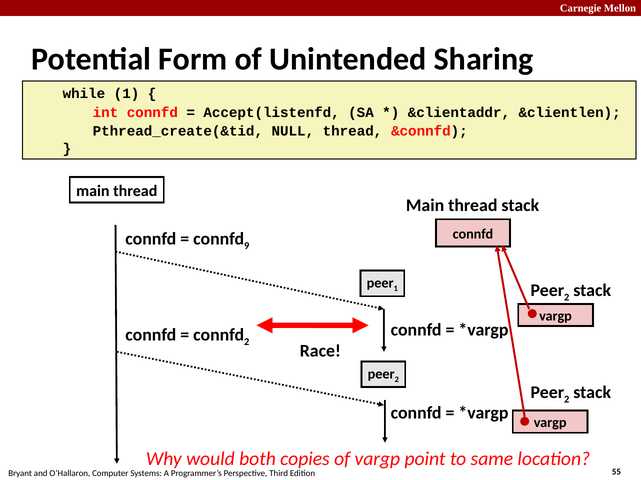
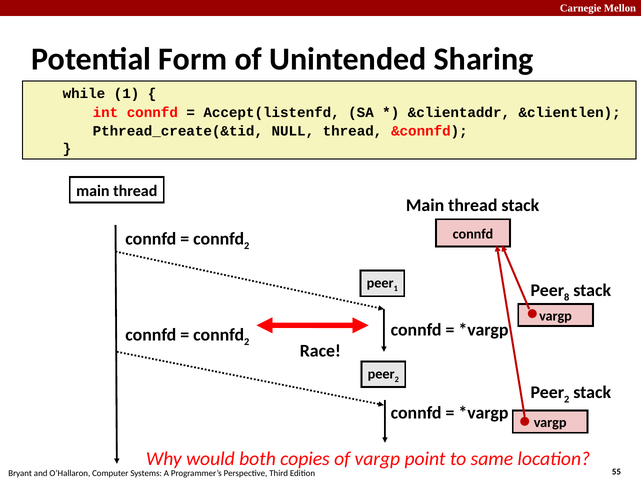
9 at (247, 246): 9 -> 2
2 at (567, 298): 2 -> 8
